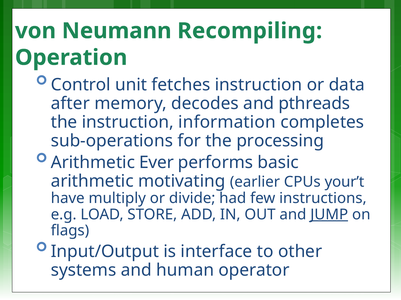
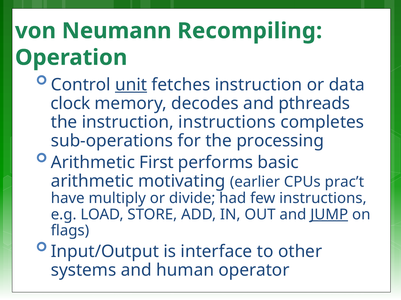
unit underline: none -> present
after: after -> clock
instruction information: information -> instructions
Ever: Ever -> First
your’t: your’t -> prac’t
